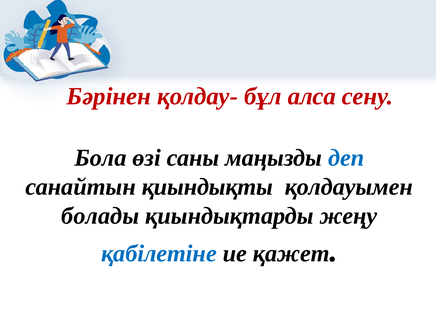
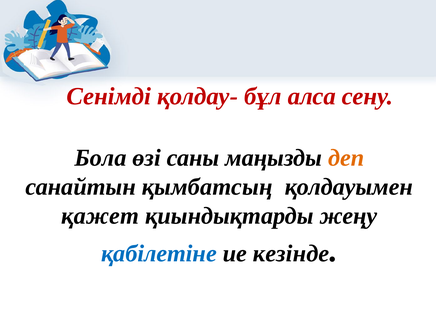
Бәрінен: Бәрінен -> Сенімді
деп colour: blue -> orange
қиындықты: қиындықты -> қымбатсың
болады: болады -> қажет
қажет: қажет -> кезінде
